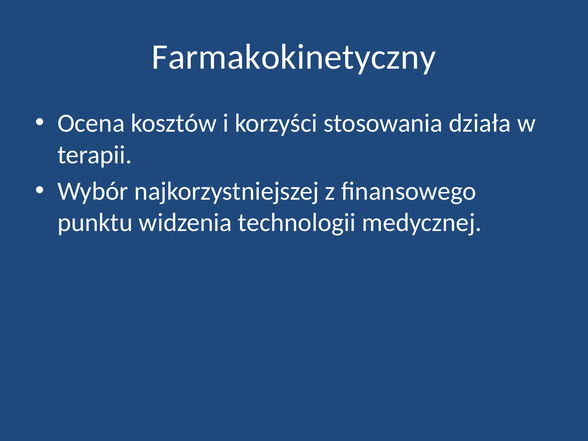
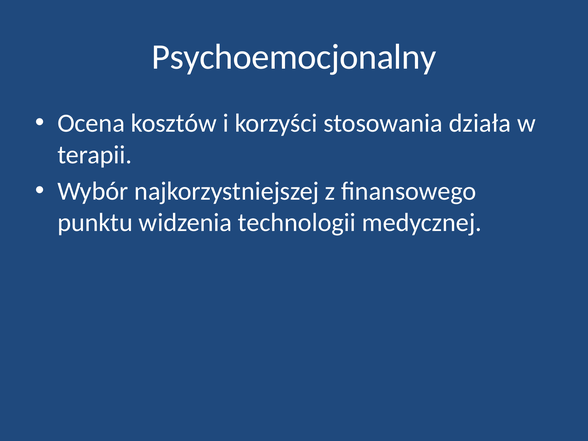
Farmakokinetyczny: Farmakokinetyczny -> Psychoemocjonalny
